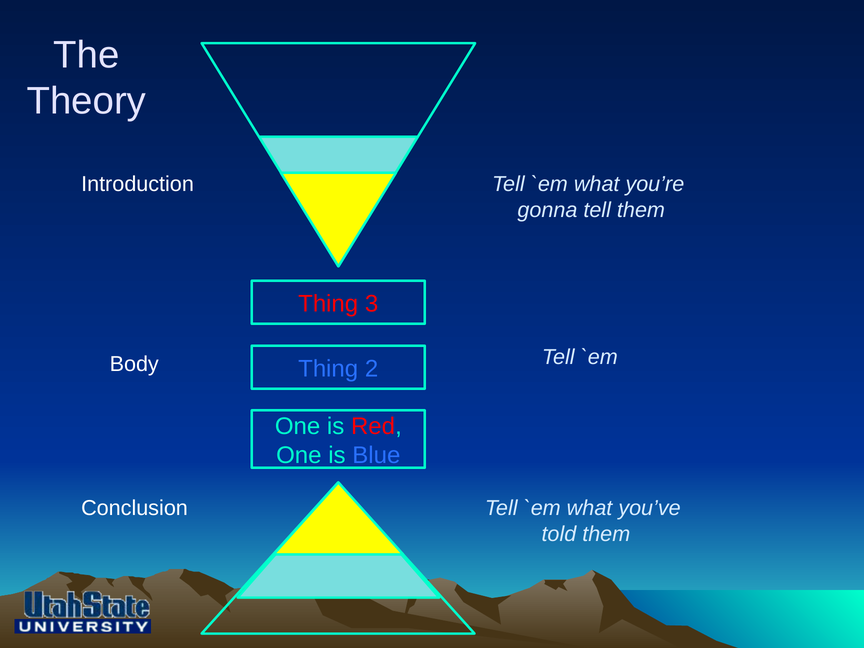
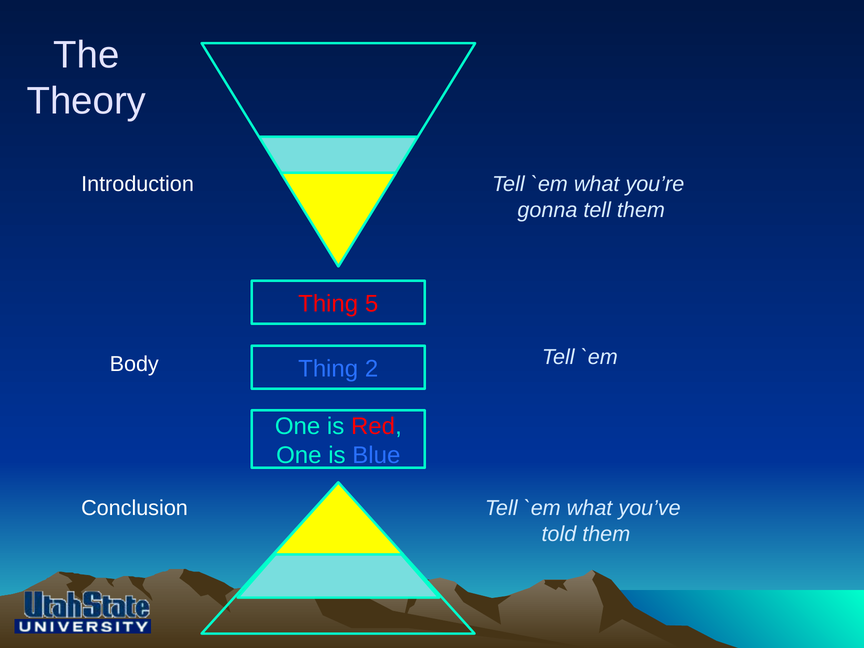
3: 3 -> 5
